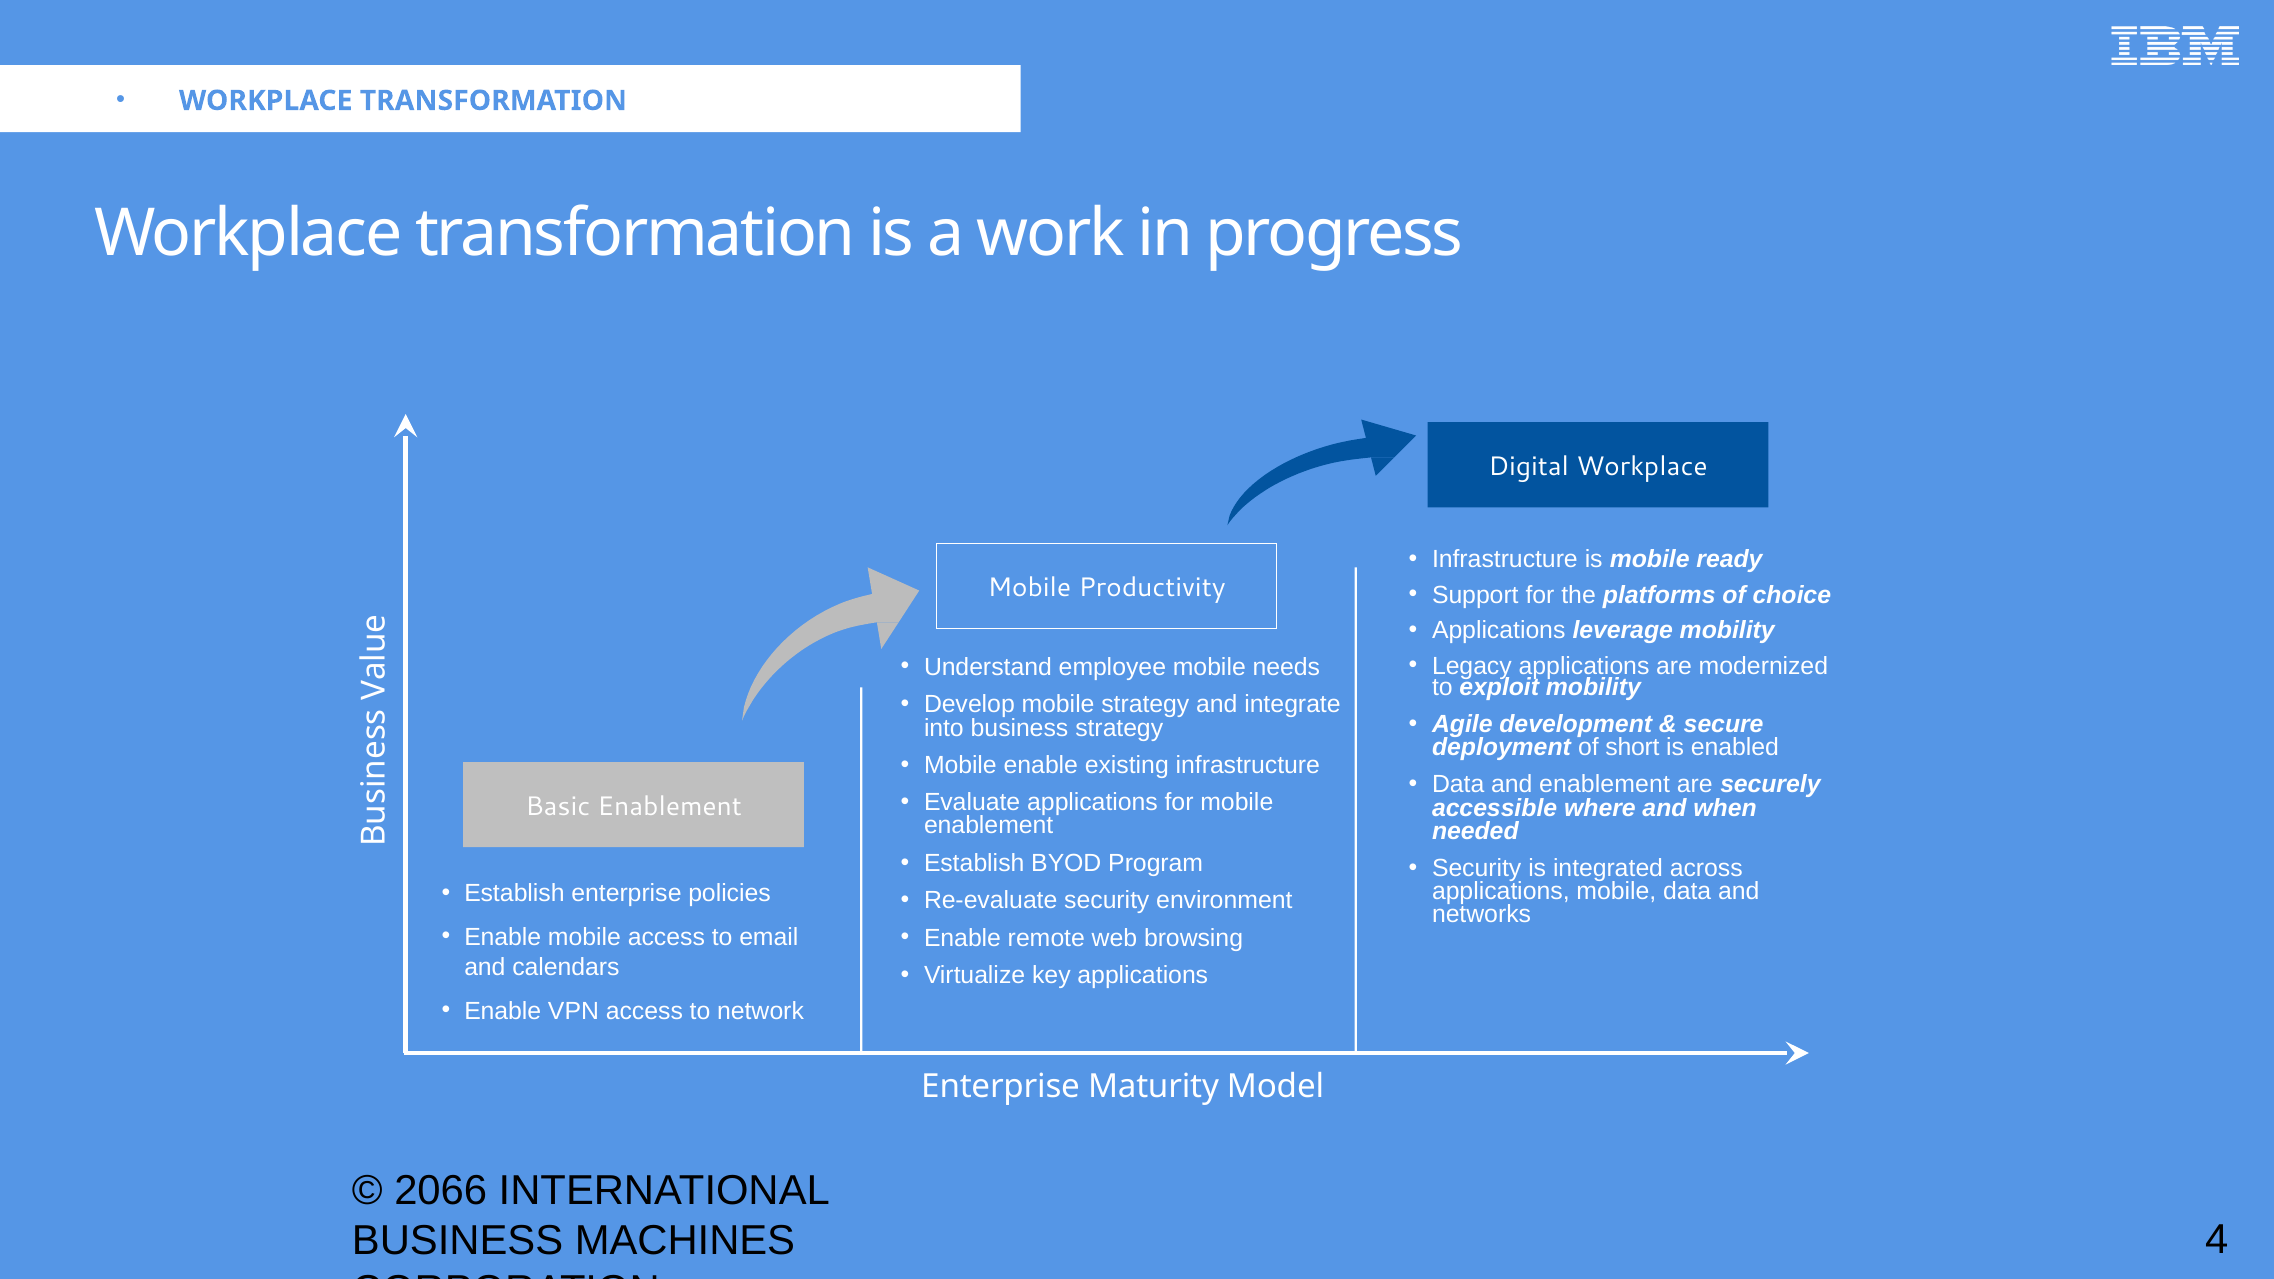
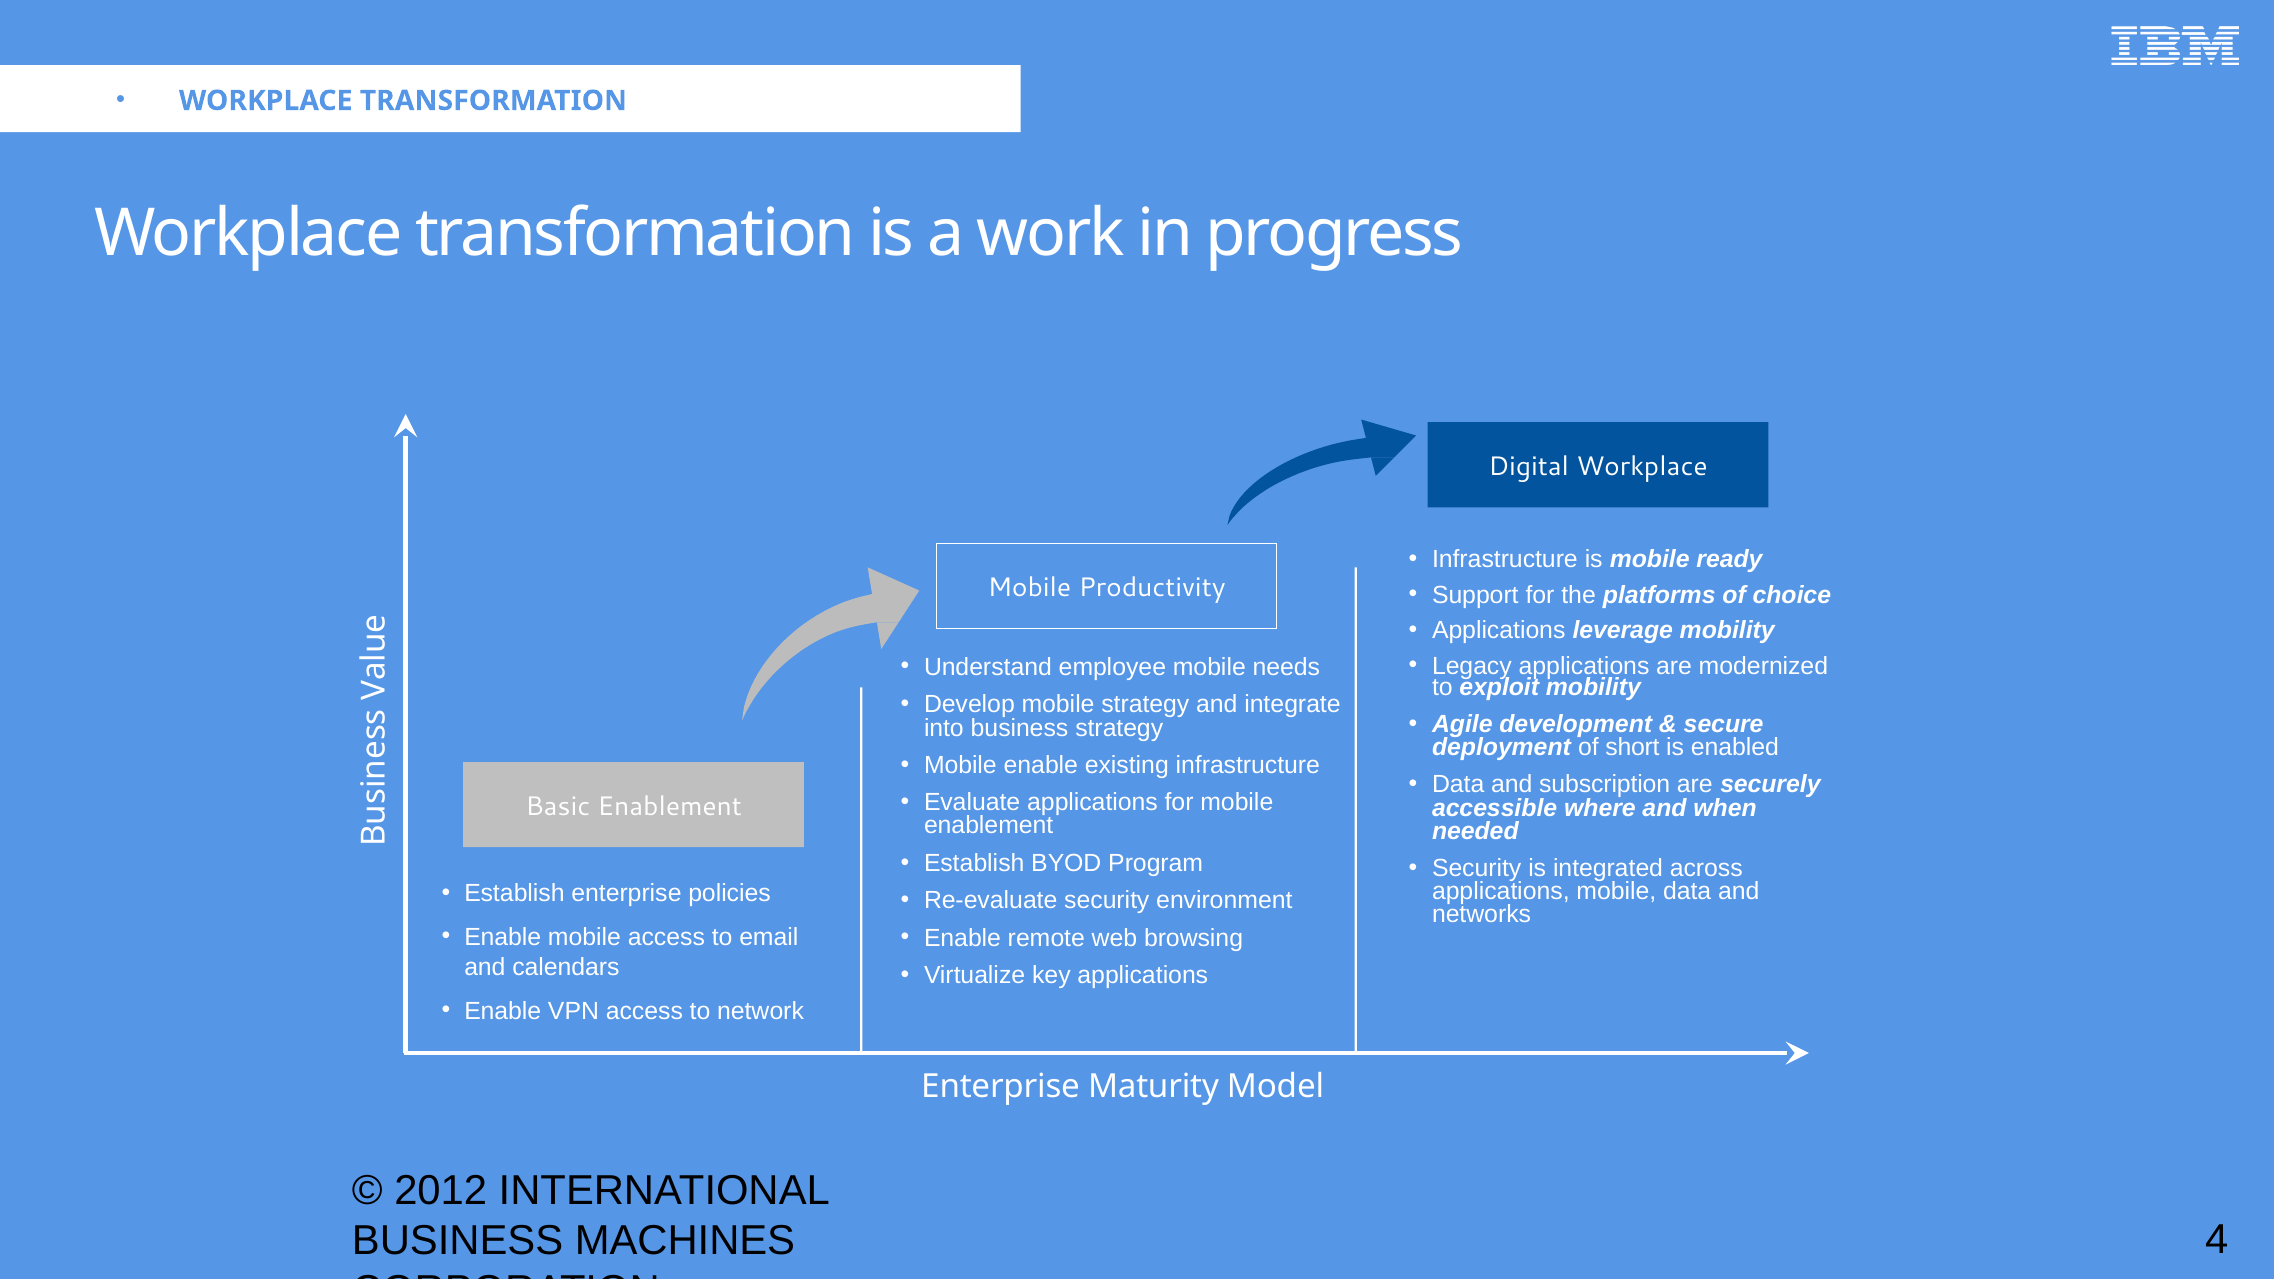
and enablement: enablement -> subscription
2066: 2066 -> 2012
